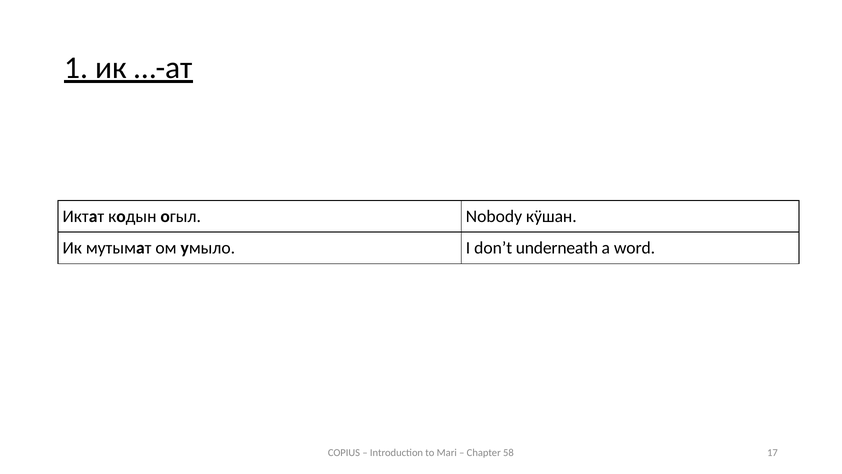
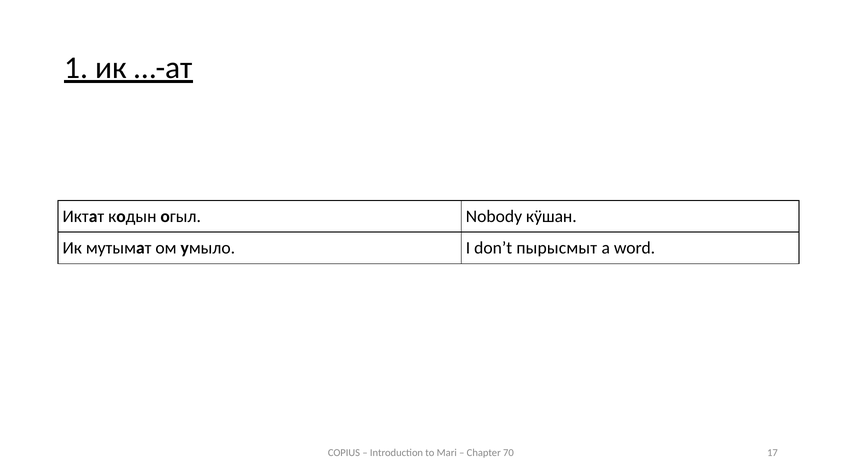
underneath: underneath -> пырысмыт
58: 58 -> 70
